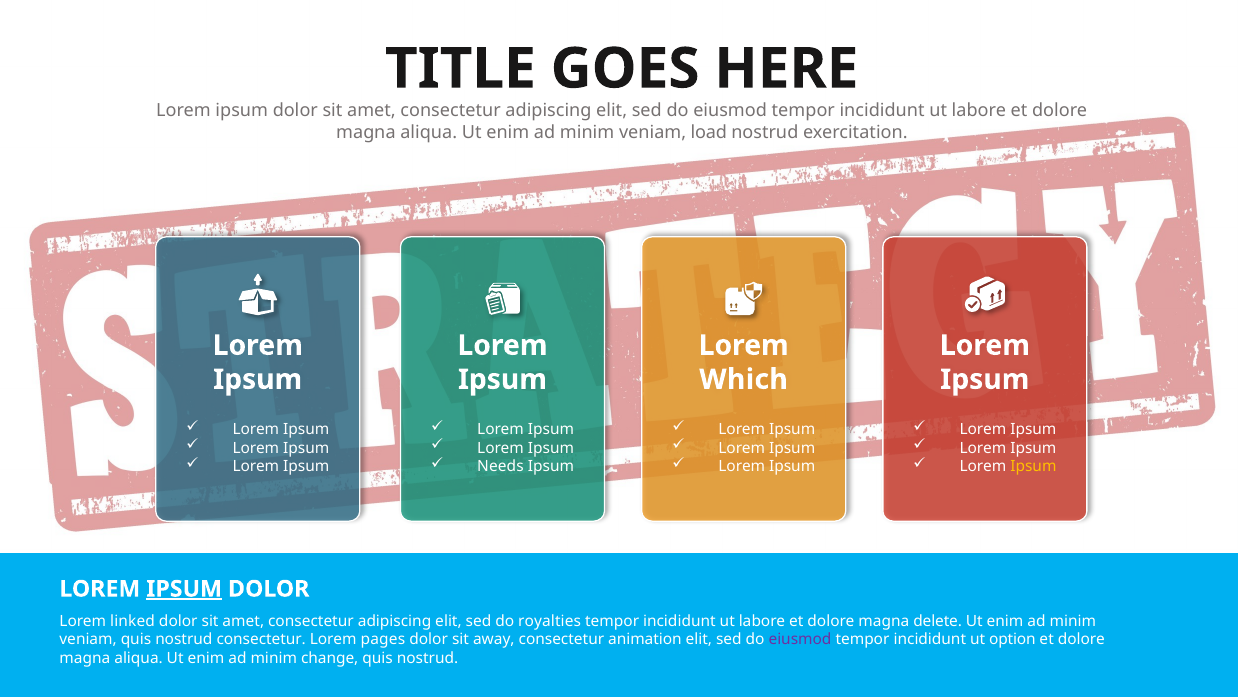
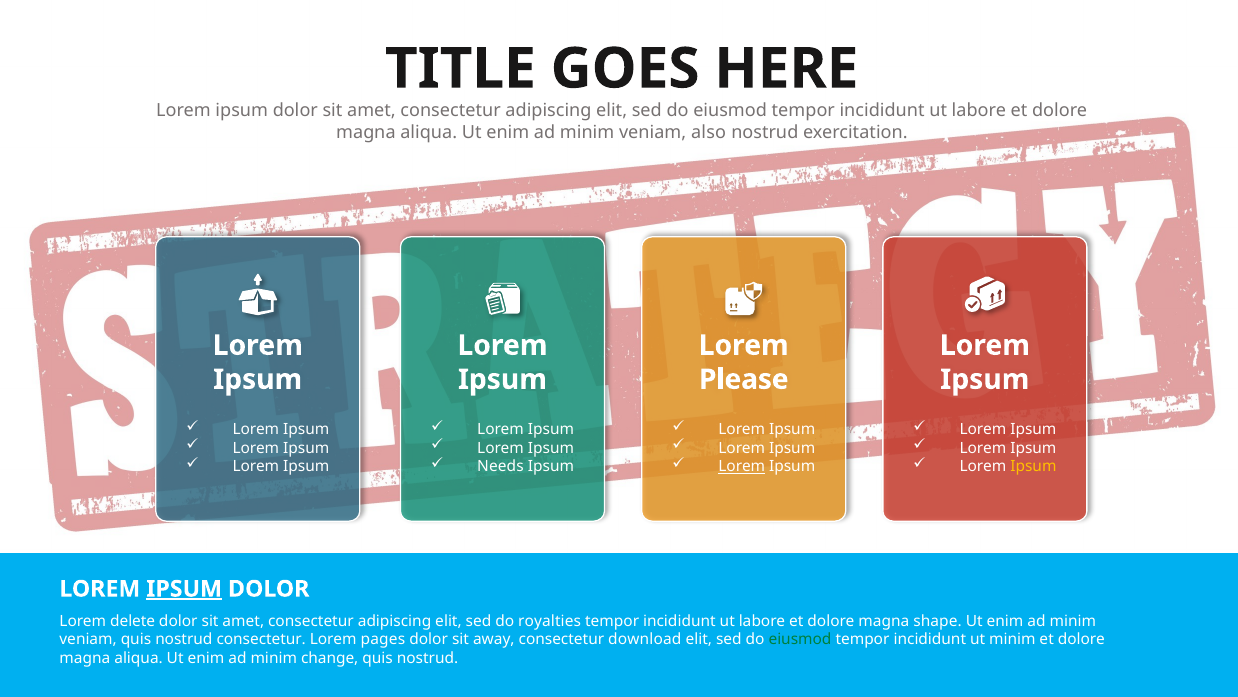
load: load -> also
Which: Which -> Please
Lorem at (742, 466) underline: none -> present
linked: linked -> delete
delete: delete -> shape
animation: animation -> download
eiusmod at (800, 639) colour: purple -> green
ut option: option -> minim
